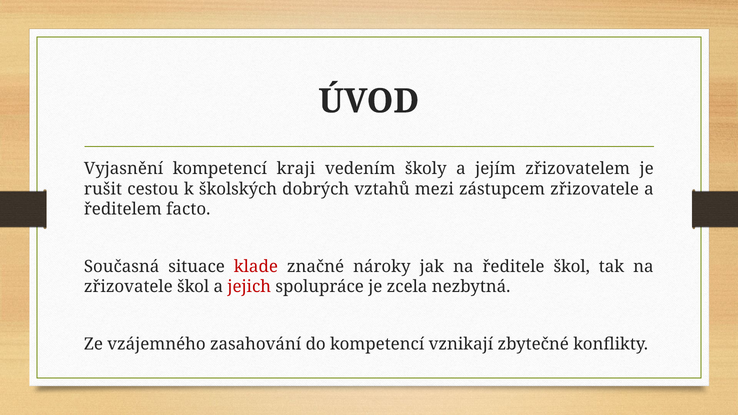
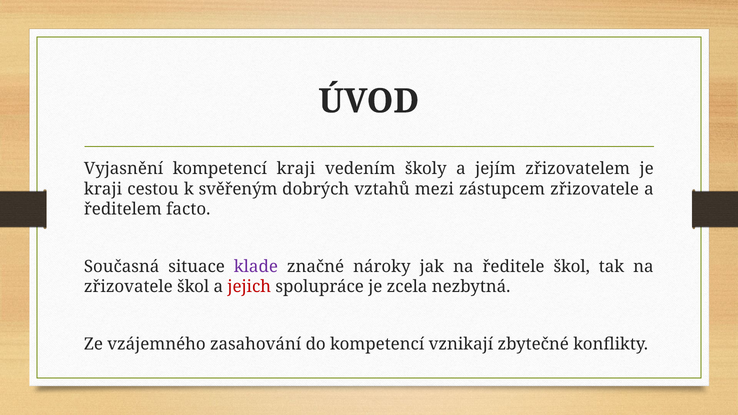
rušit at (103, 189): rušit -> kraji
školských: školských -> svěřeným
klade colour: red -> purple
